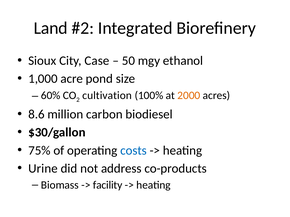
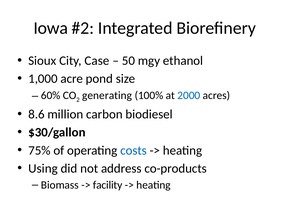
Land: Land -> Iowa
cultivation: cultivation -> generating
2000 colour: orange -> blue
Urine: Urine -> Using
